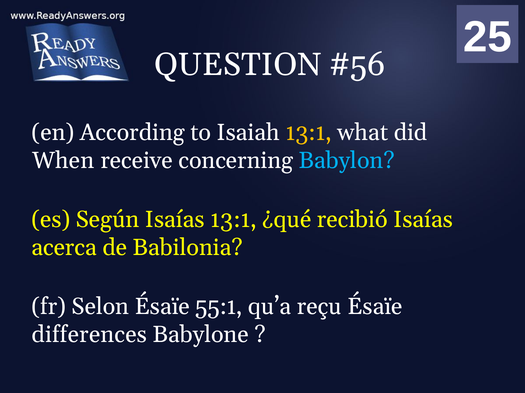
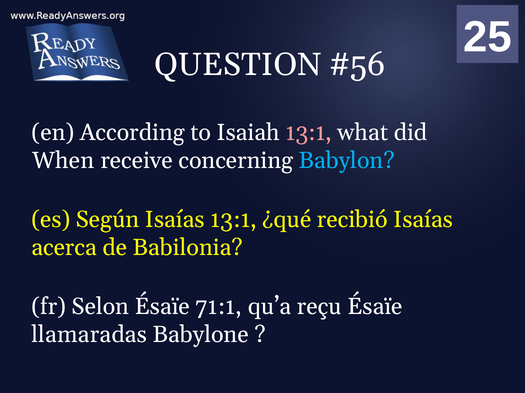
13:1 at (309, 133) colour: yellow -> pink
55:1: 55:1 -> 71:1
differences: differences -> llamaradas
